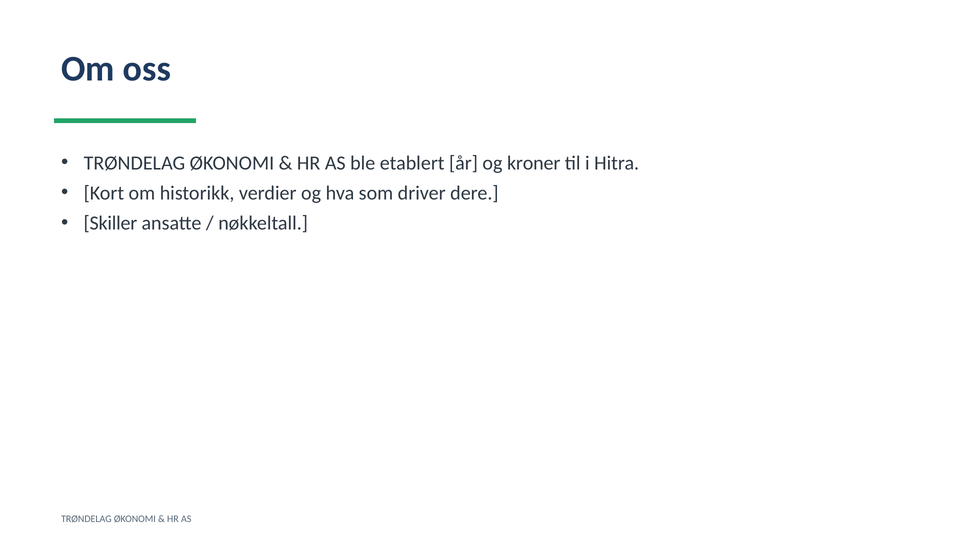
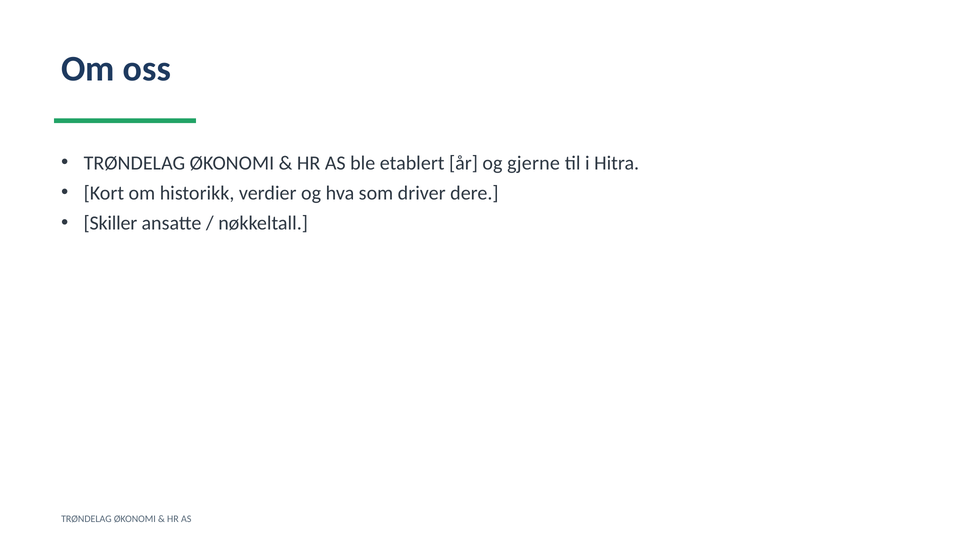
kroner: kroner -> gjerne
